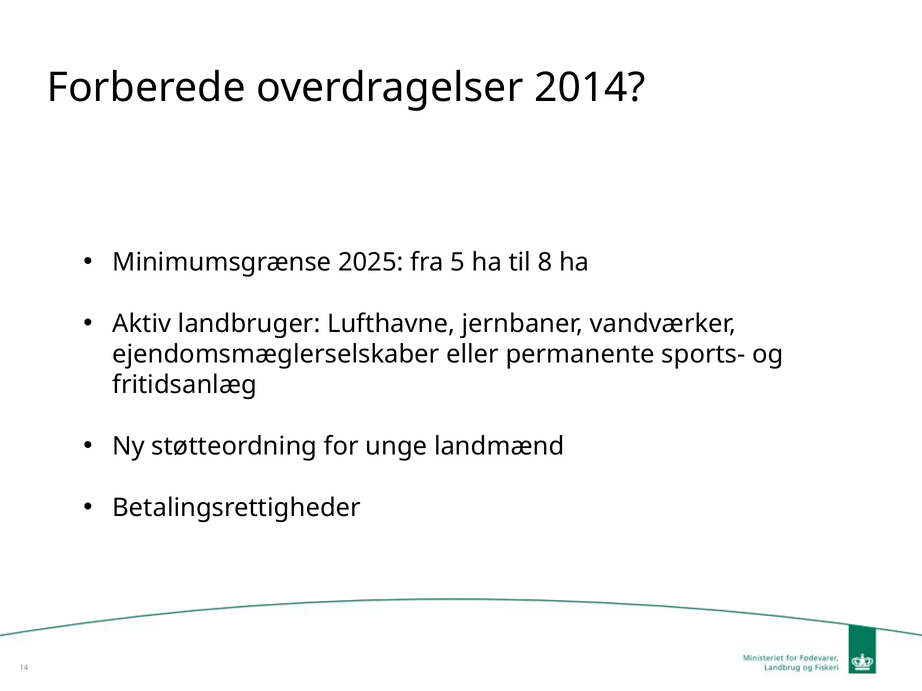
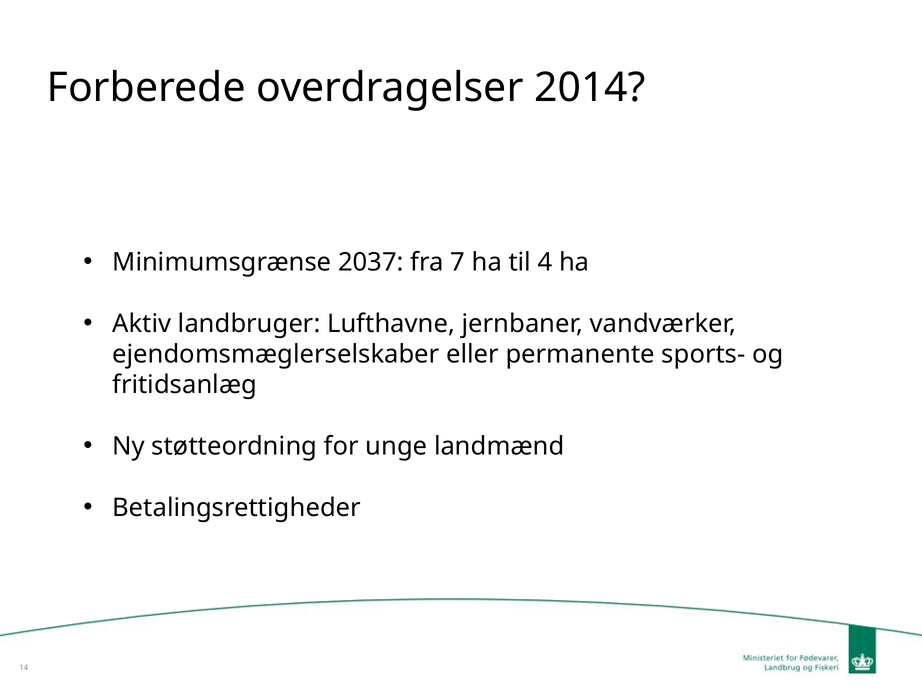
2025: 2025 -> 2037
5: 5 -> 7
8: 8 -> 4
